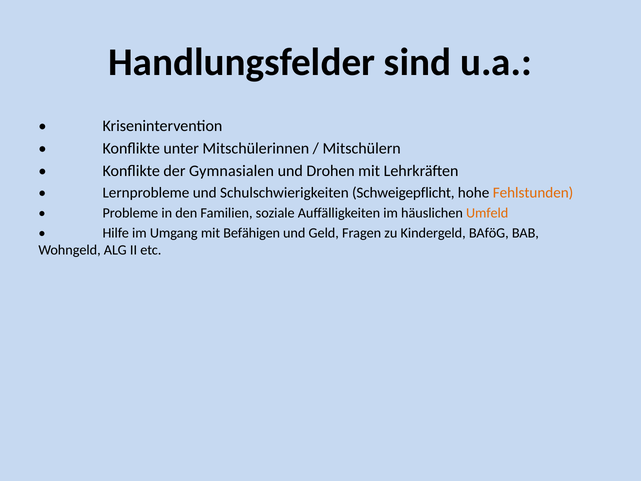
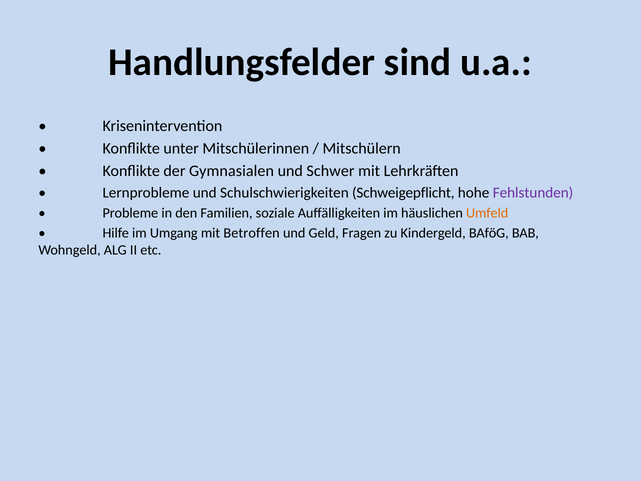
Drohen: Drohen -> Schwer
Fehlstunden colour: orange -> purple
Befähigen: Befähigen -> Betroffen
